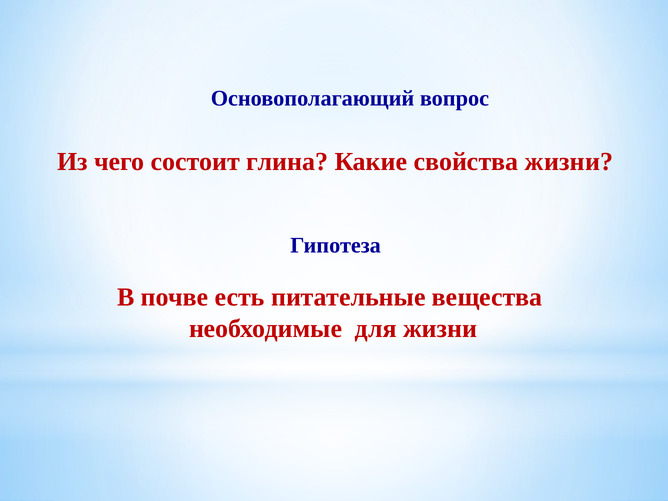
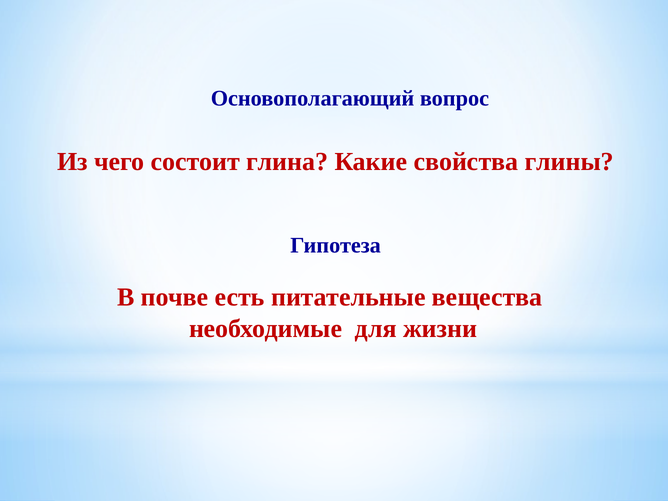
свойства жизни: жизни -> глины
